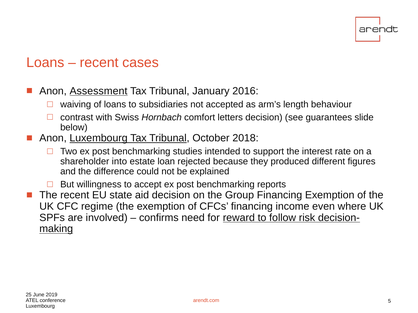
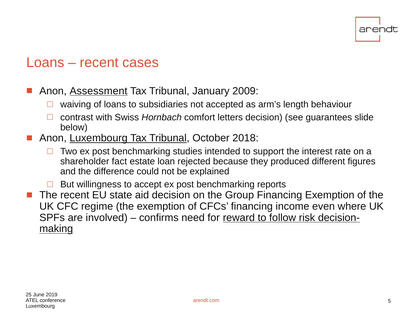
2016: 2016 -> 2009
into: into -> fact
